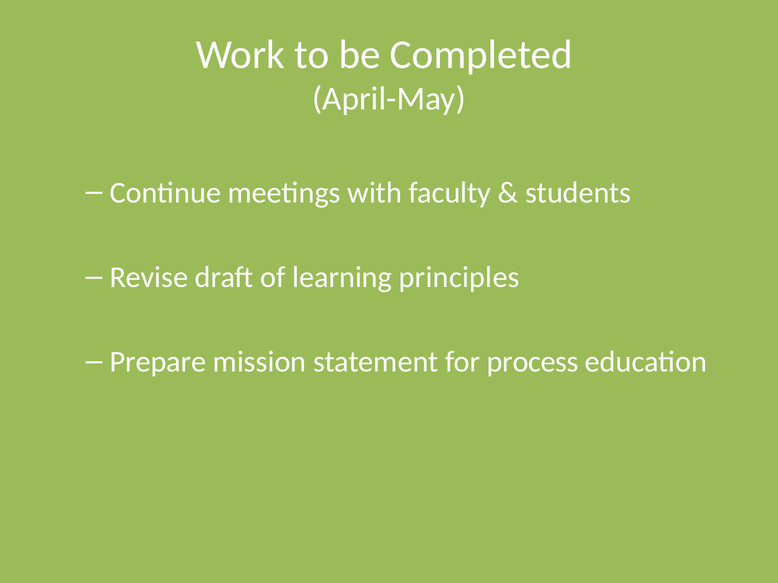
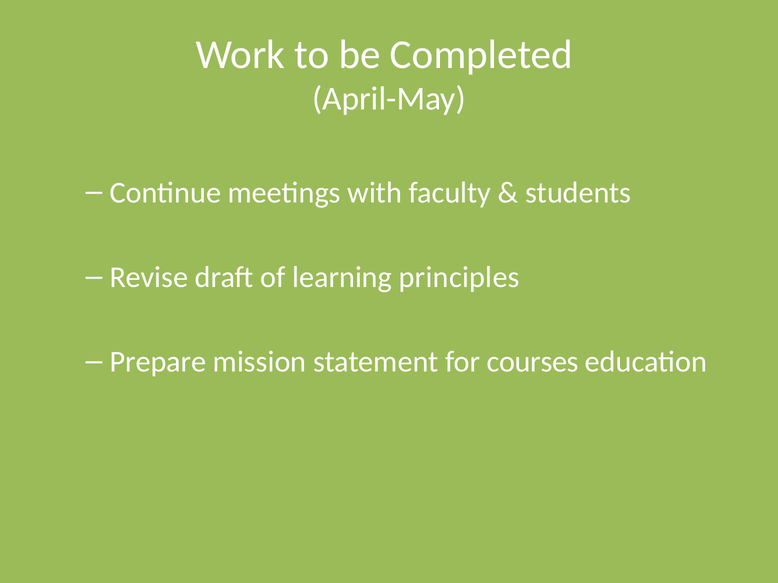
process: process -> courses
